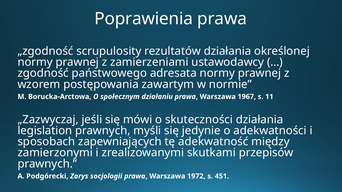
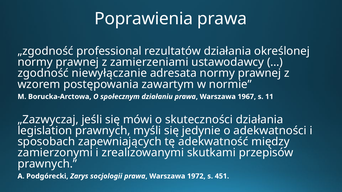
scrupulosity: scrupulosity -> professional
państwowego: państwowego -> niewyłączanie
